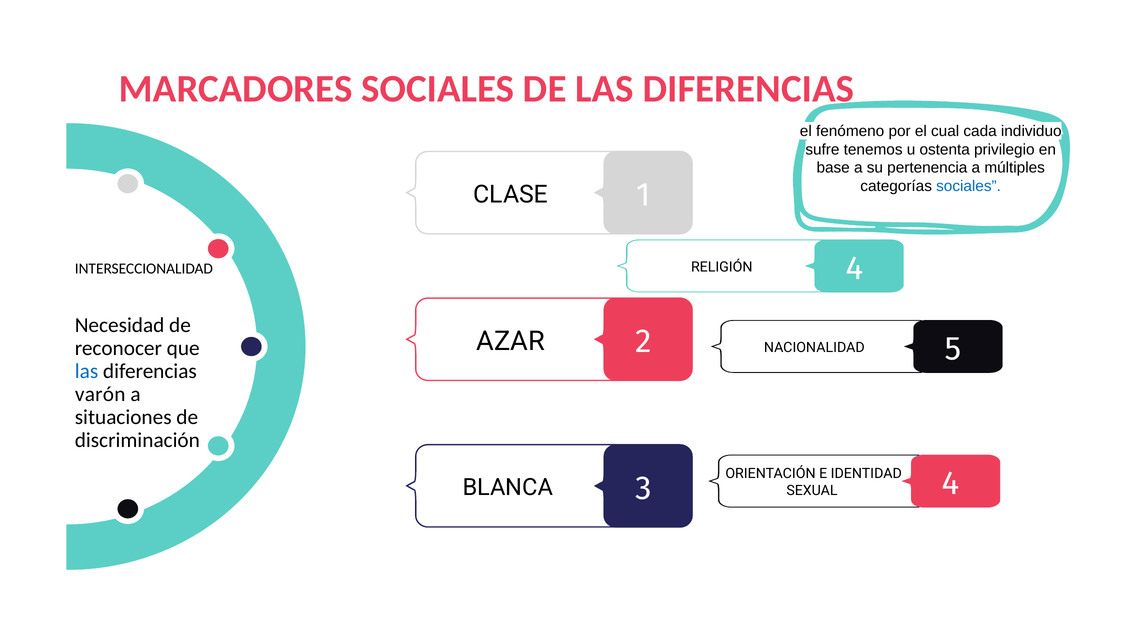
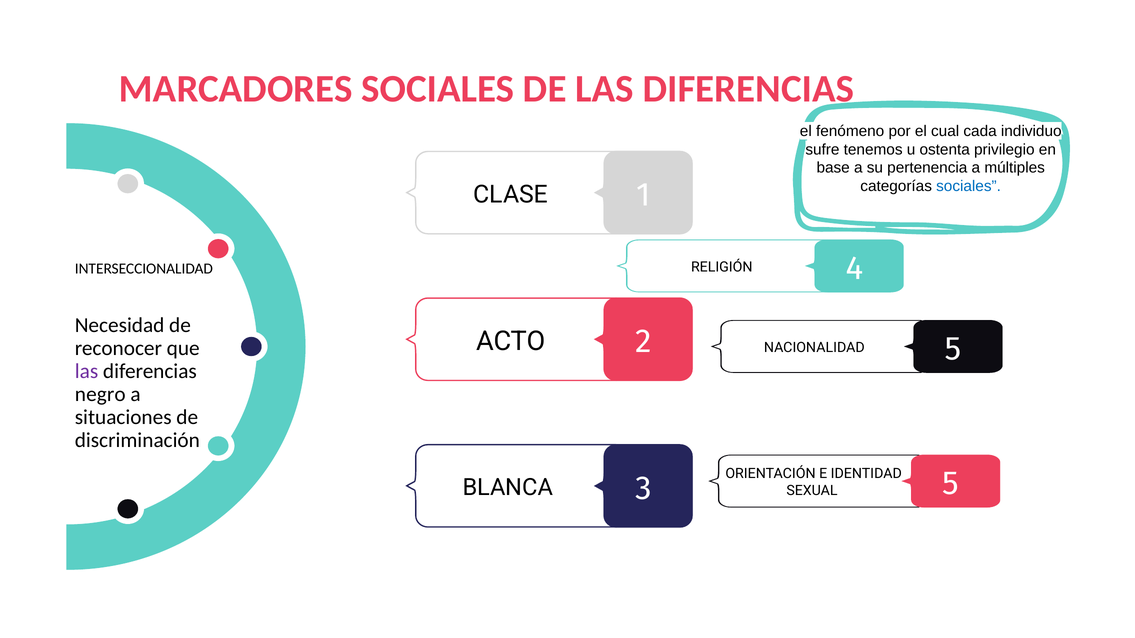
AZAR: AZAR -> ACTO
las at (87, 371) colour: blue -> purple
varón: varón -> negro
SEXUAL 4: 4 -> 5
